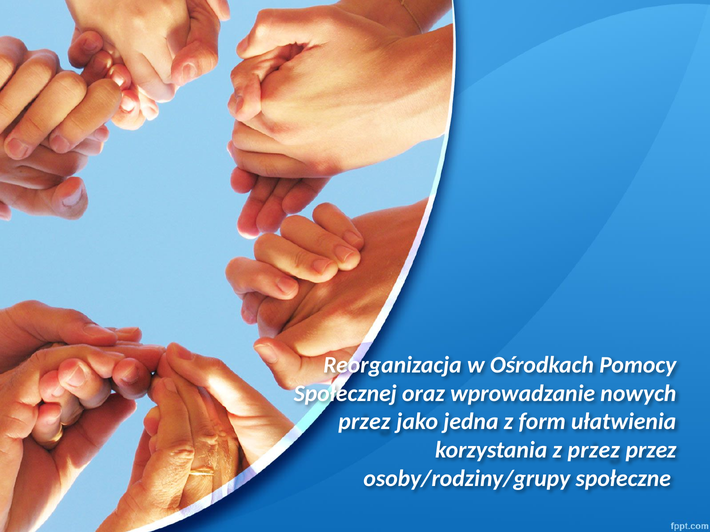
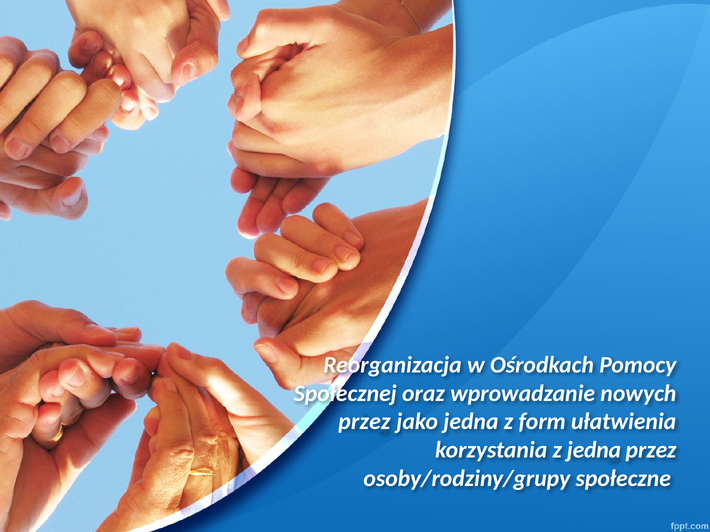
z przez: przez -> jedna
